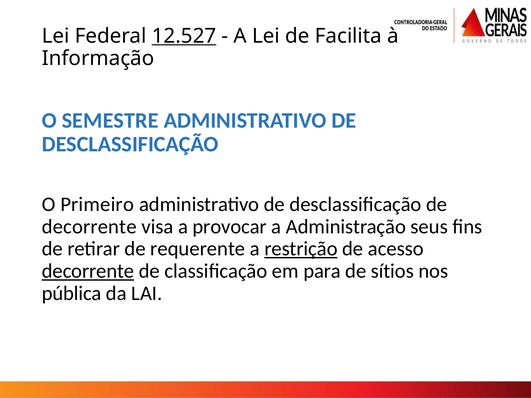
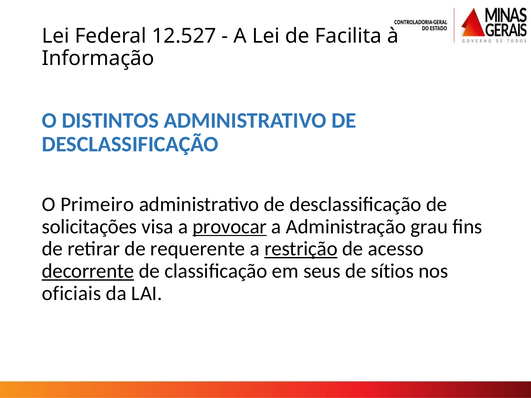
12.527 underline: present -> none
SEMESTRE: SEMESTRE -> DISTINTOS
decorrente at (89, 227): decorrente -> solicitações
provocar underline: none -> present
seus: seus -> grau
para: para -> seus
pública: pública -> oficiais
